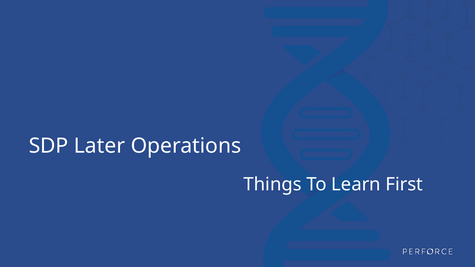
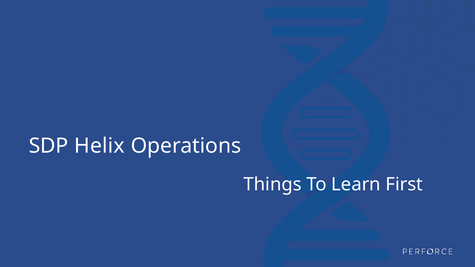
Later: Later -> Helix
